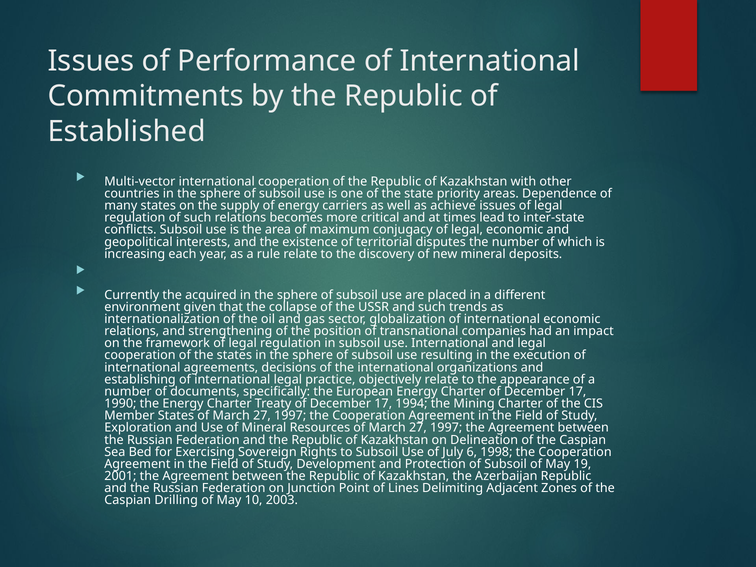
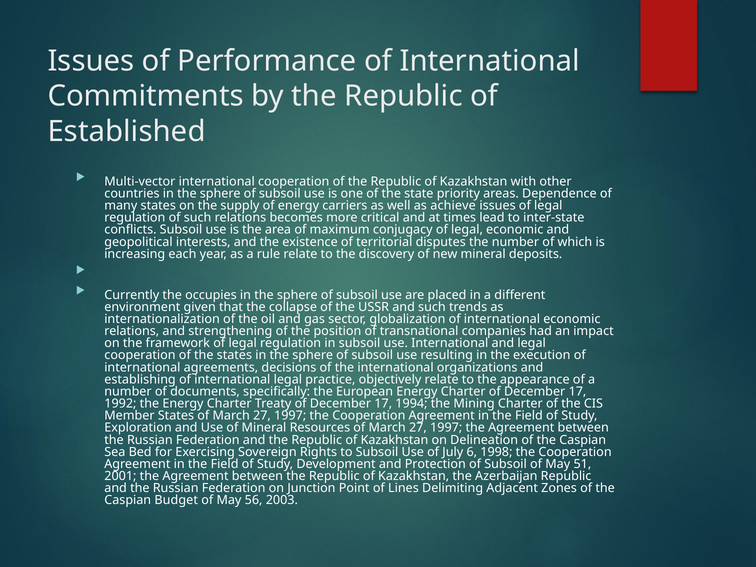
acquired: acquired -> occupies
1990: 1990 -> 1992
19: 19 -> 51
Drilling: Drilling -> Budget
10: 10 -> 56
